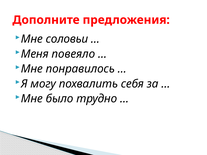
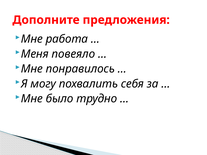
соловьи: соловьи -> работа
